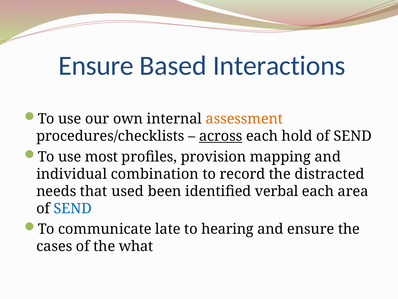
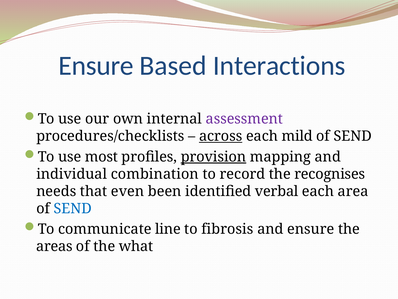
assessment colour: orange -> purple
hold: hold -> mild
provision underline: none -> present
distracted: distracted -> recognises
used: used -> even
late: late -> line
hearing: hearing -> fibrosis
cases: cases -> areas
